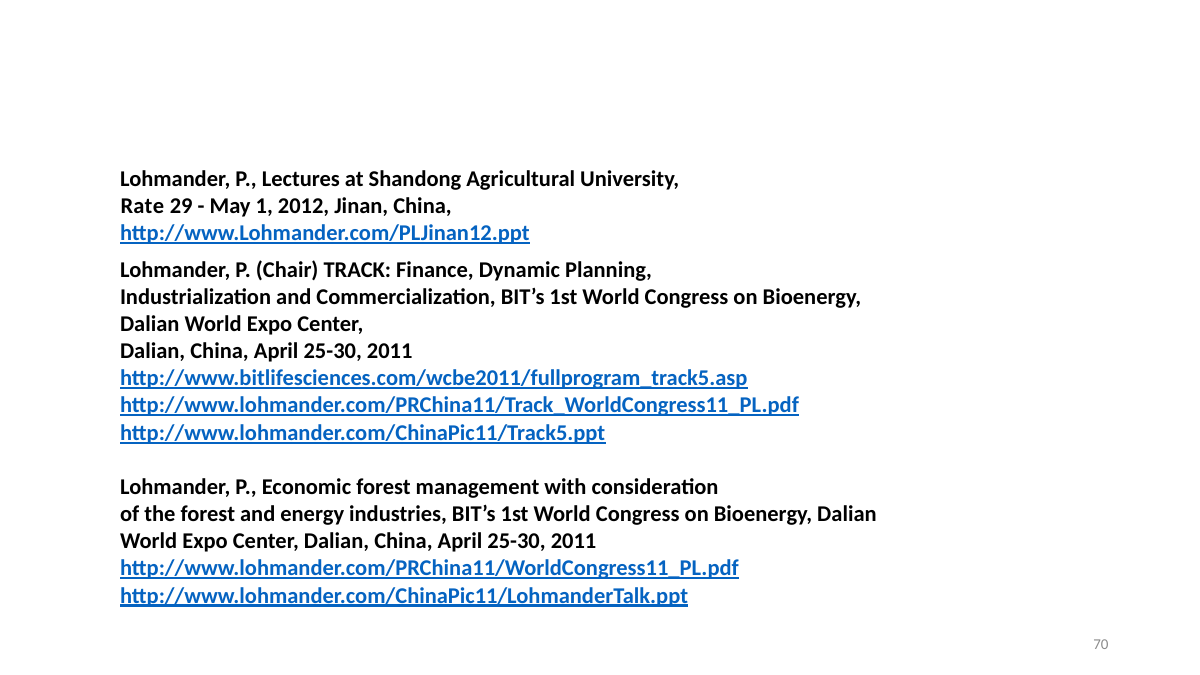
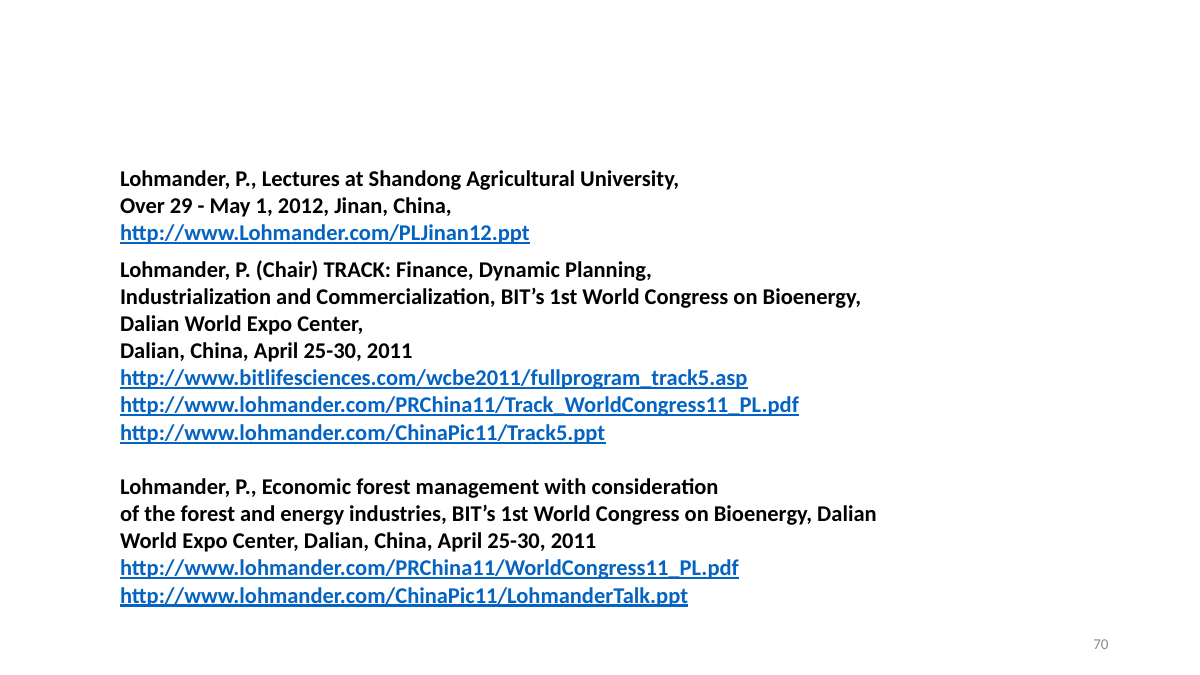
Rate: Rate -> Over
